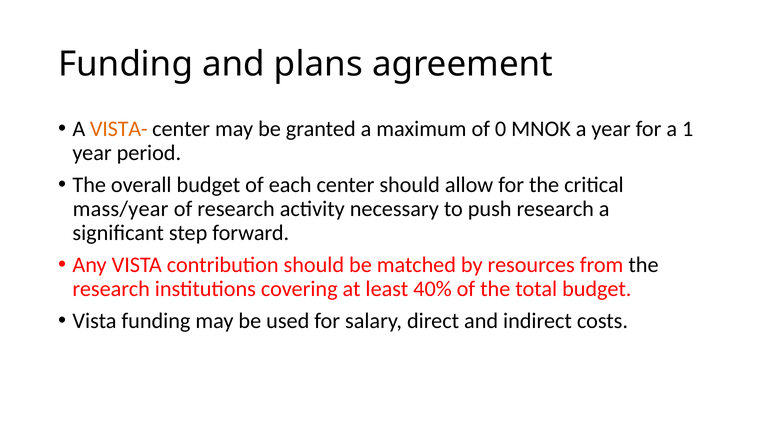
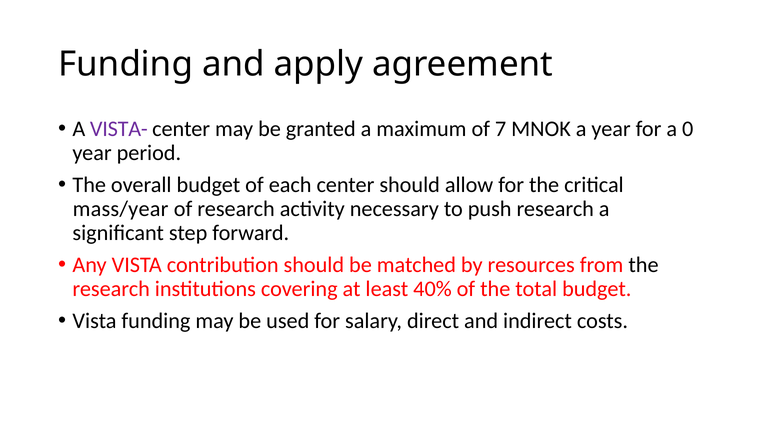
plans: plans -> apply
VISTA- colour: orange -> purple
0: 0 -> 7
1: 1 -> 0
